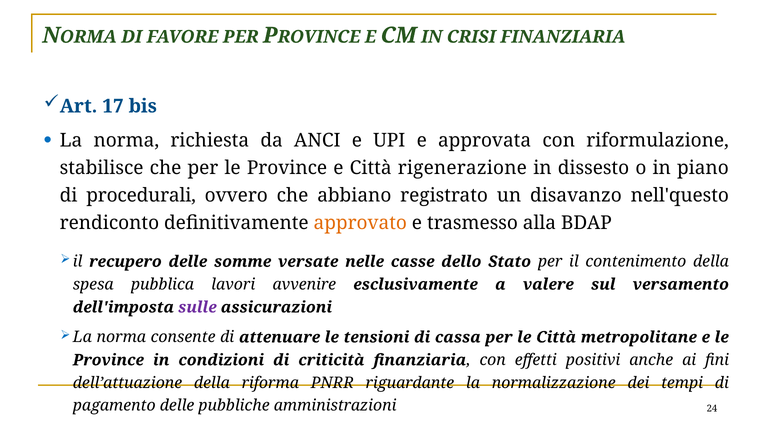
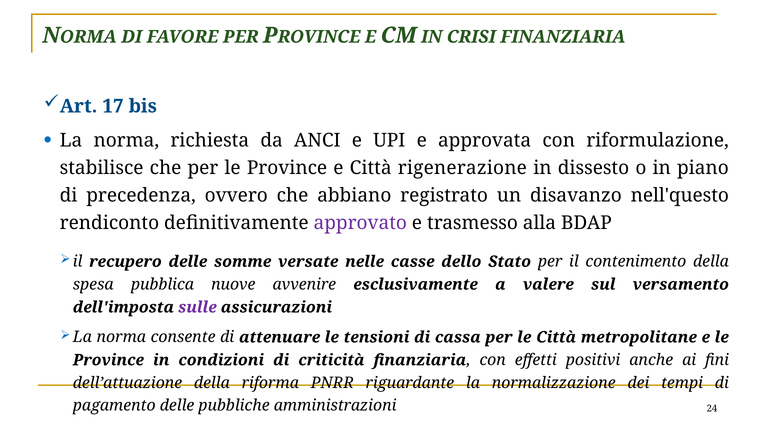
procedurali: procedurali -> precedenza
approvato colour: orange -> purple
lavori: lavori -> nuove
